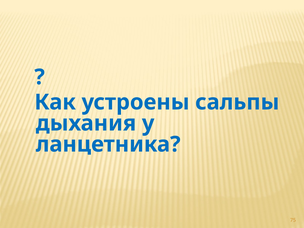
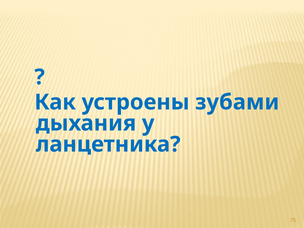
сальпы: сальпы -> зубами
